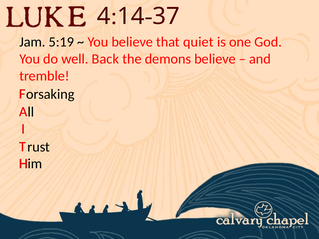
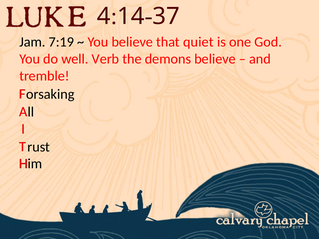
5:19: 5:19 -> 7:19
Back: Back -> Verb
